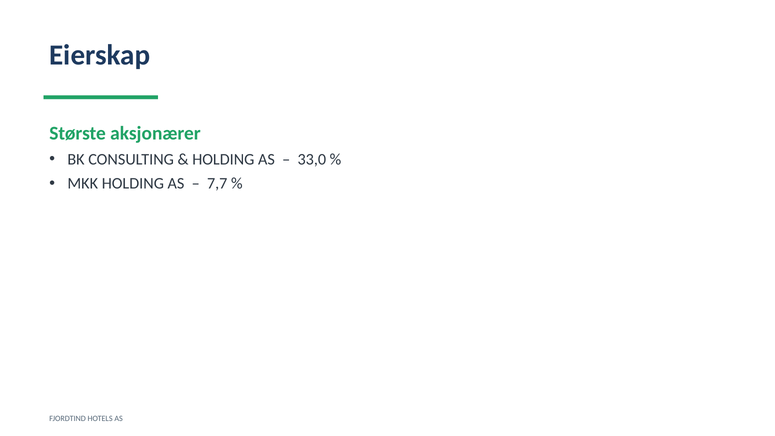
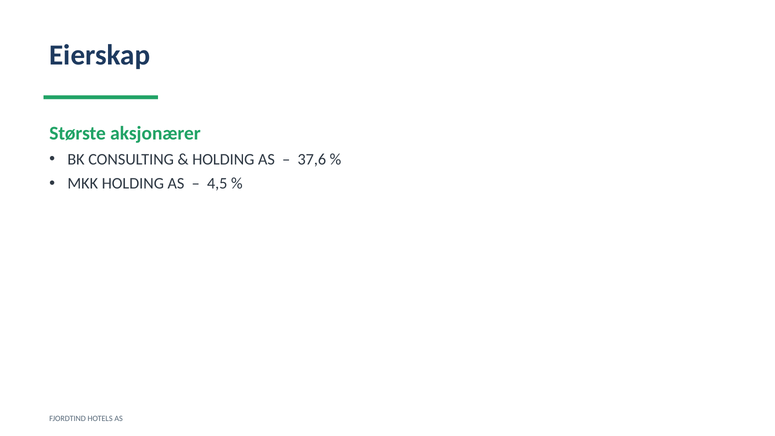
33,0: 33,0 -> 37,6
7,7: 7,7 -> 4,5
